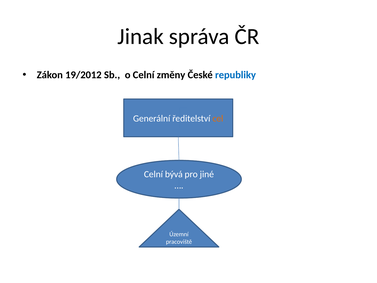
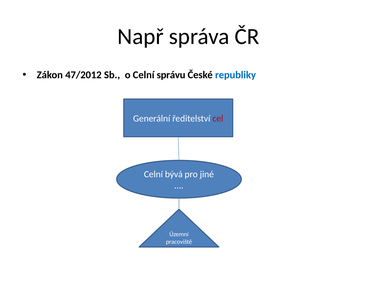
Jinak: Jinak -> Např
19/2012: 19/2012 -> 47/2012
změny: změny -> správu
cel colour: orange -> red
